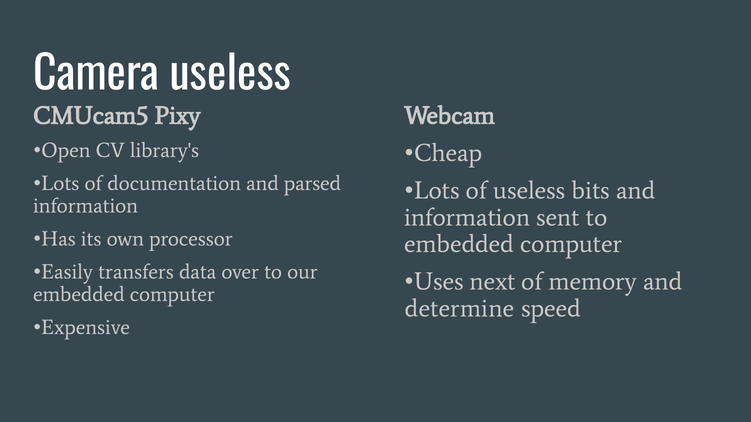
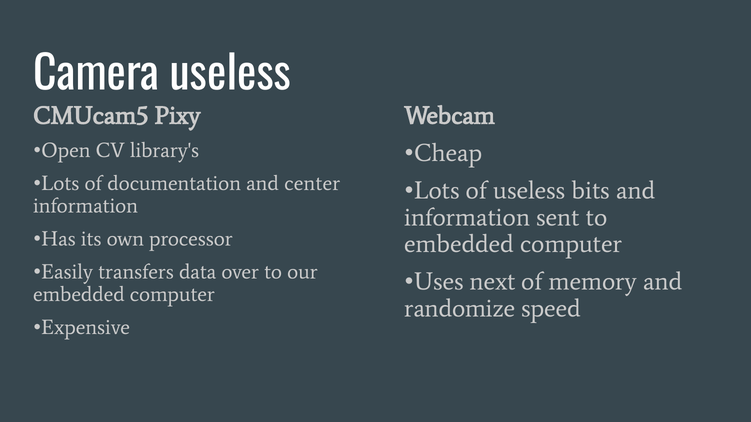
parsed: parsed -> center
determine: determine -> randomize
